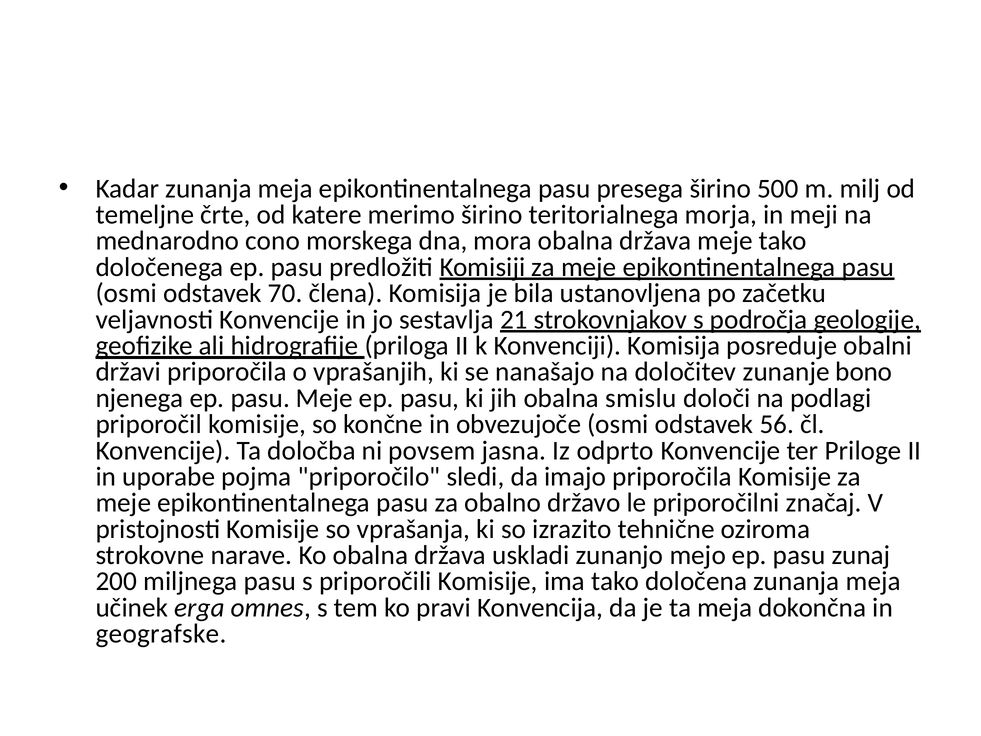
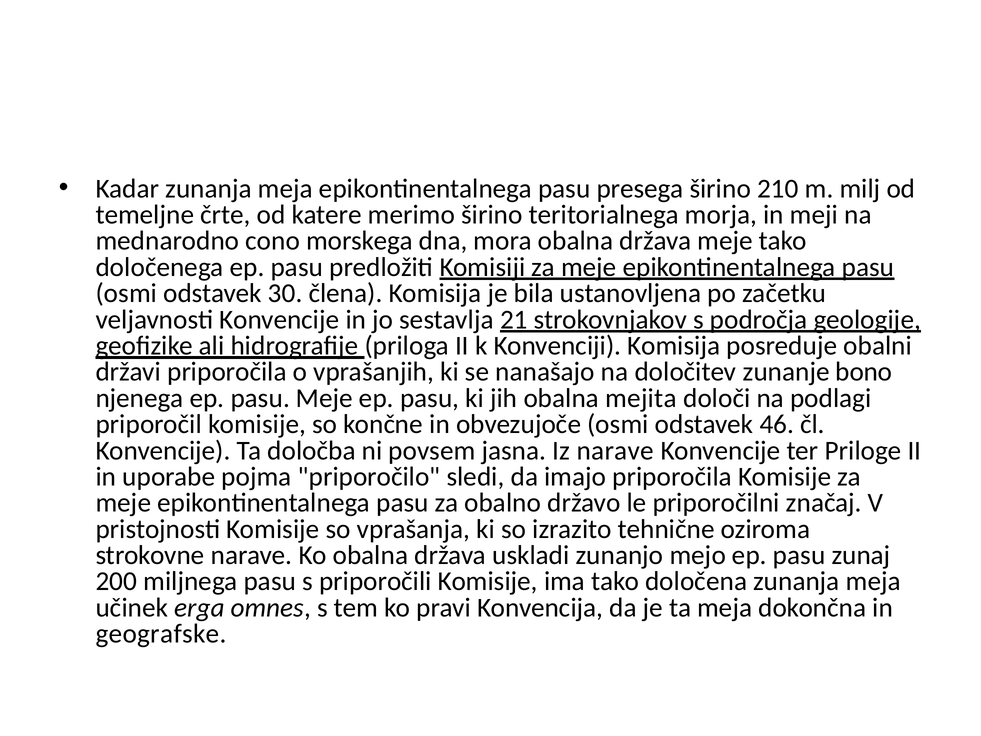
500: 500 -> 210
70: 70 -> 30
smislu: smislu -> mejita
56: 56 -> 46
Iz odprto: odprto -> narave
